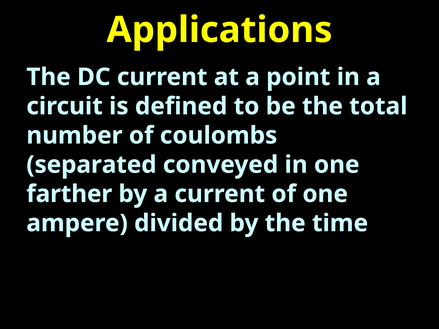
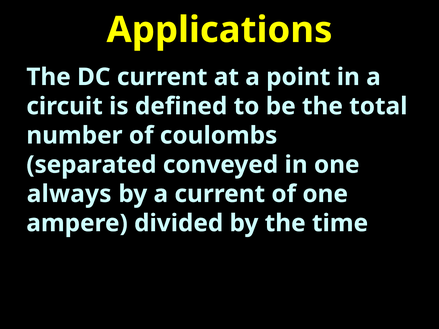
farther: farther -> always
